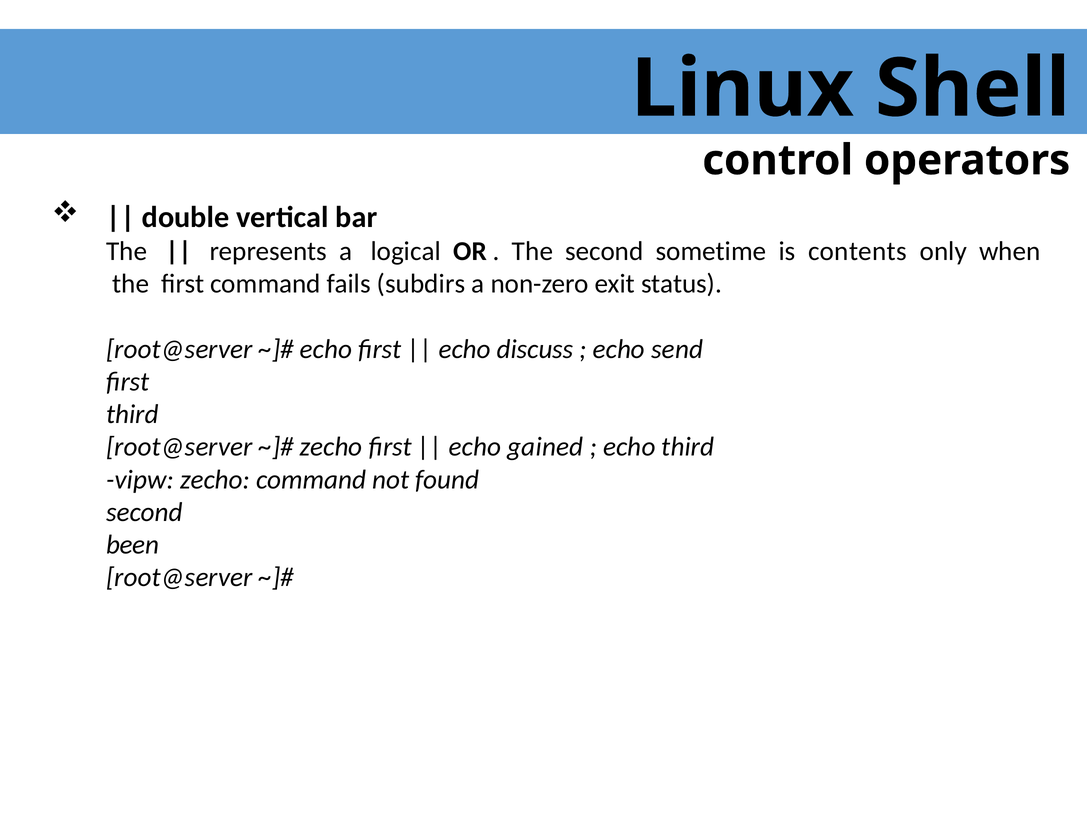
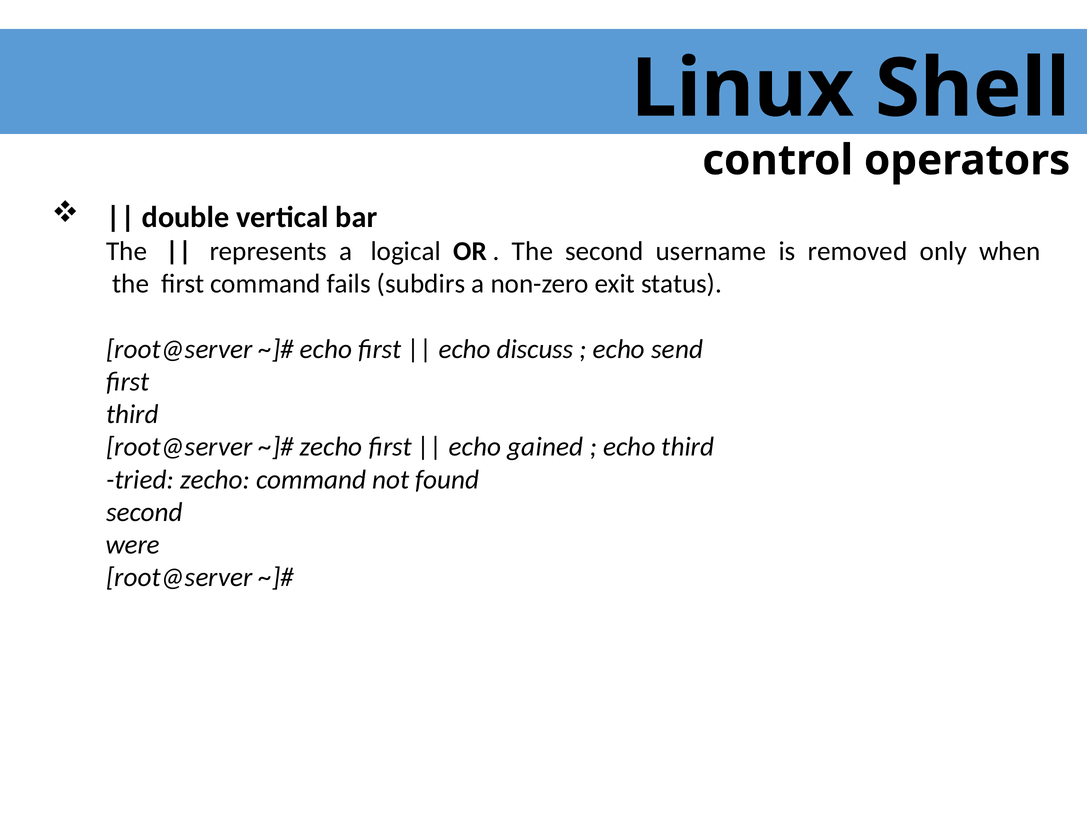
sometime: sometime -> username
contents: contents -> removed
vipw: vipw -> tried
been: been -> were
